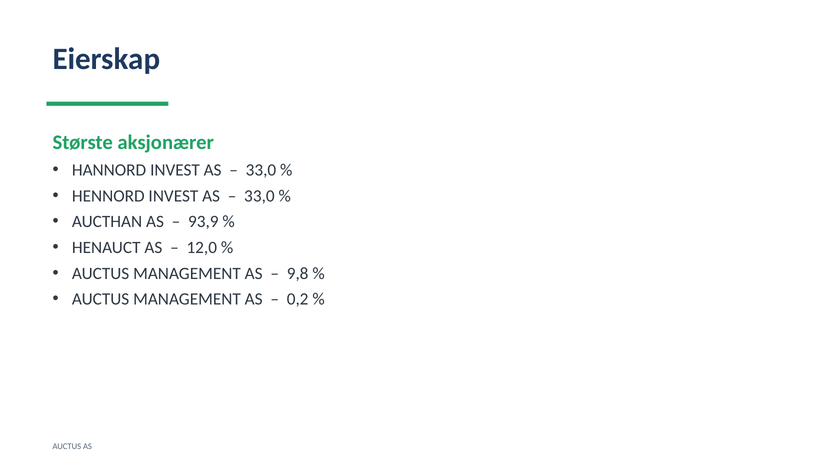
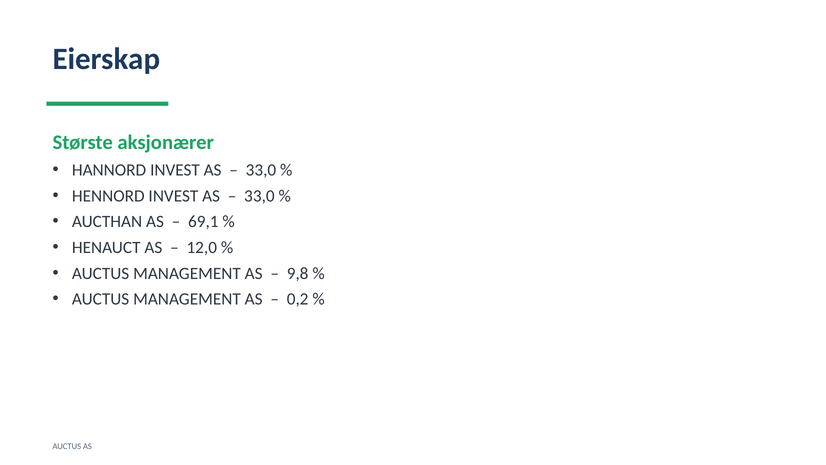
93,9: 93,9 -> 69,1
